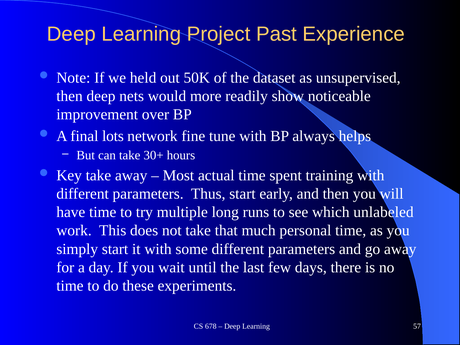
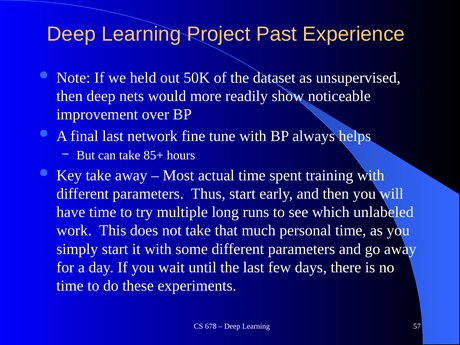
final lots: lots -> last
30+: 30+ -> 85+
